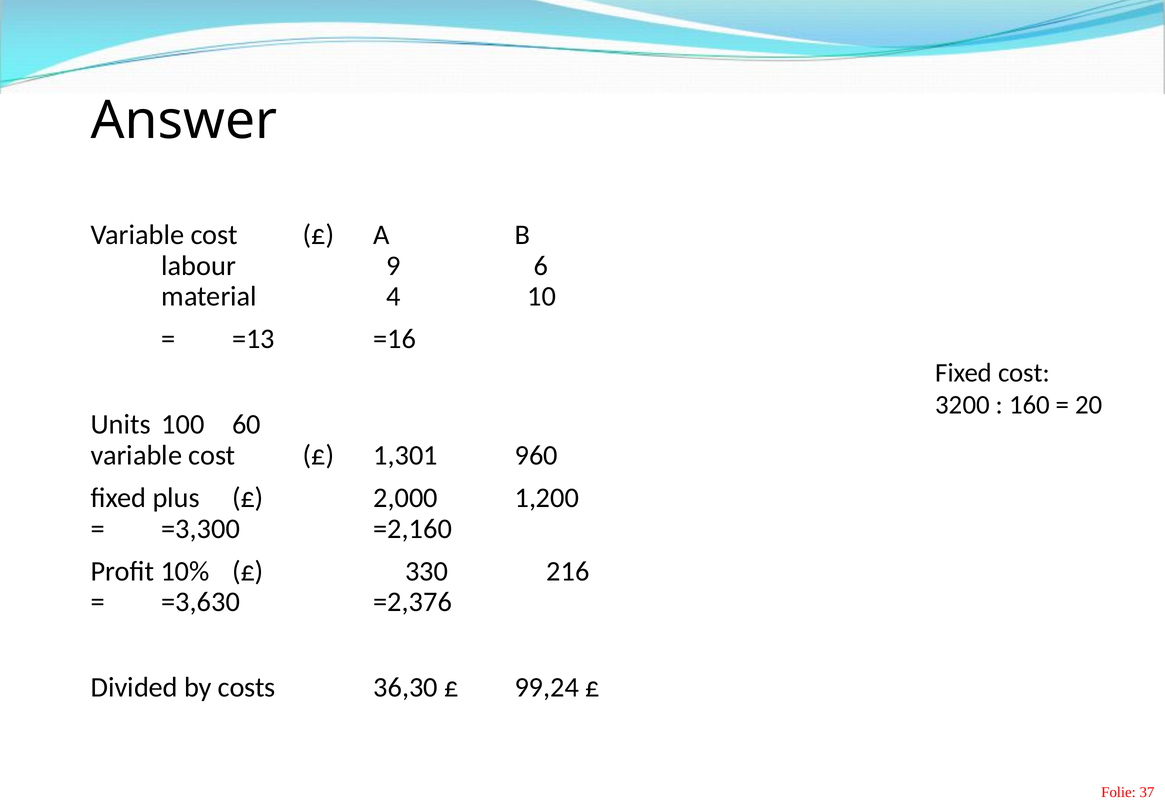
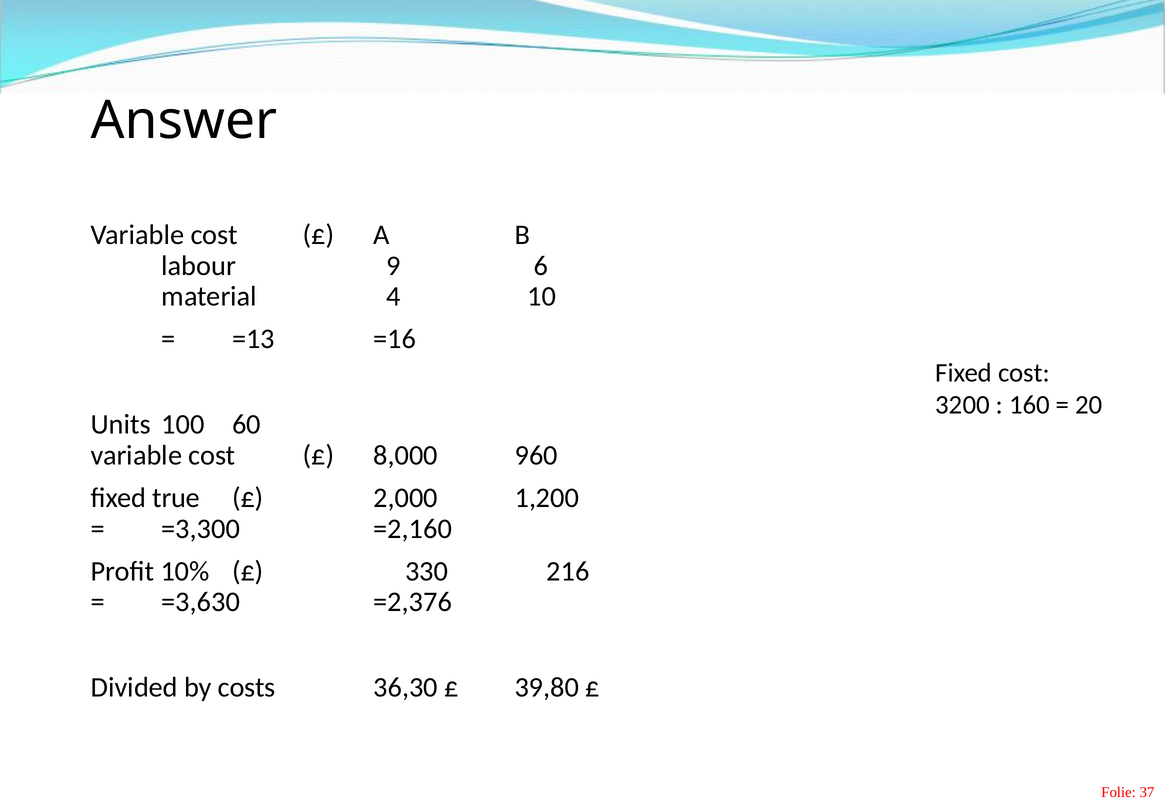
1,301: 1,301 -> 8,000
plus: plus -> true
99,24: 99,24 -> 39,80
